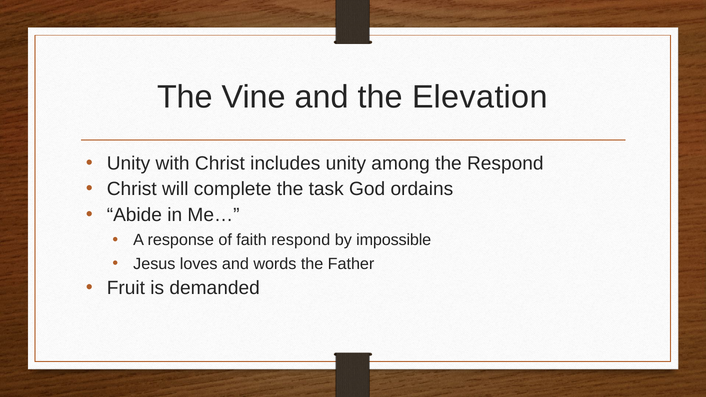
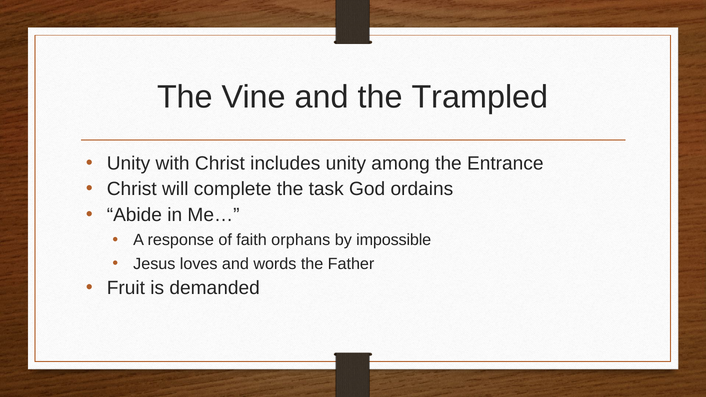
Elevation: Elevation -> Trampled
the Respond: Respond -> Entrance
faith respond: respond -> orphans
